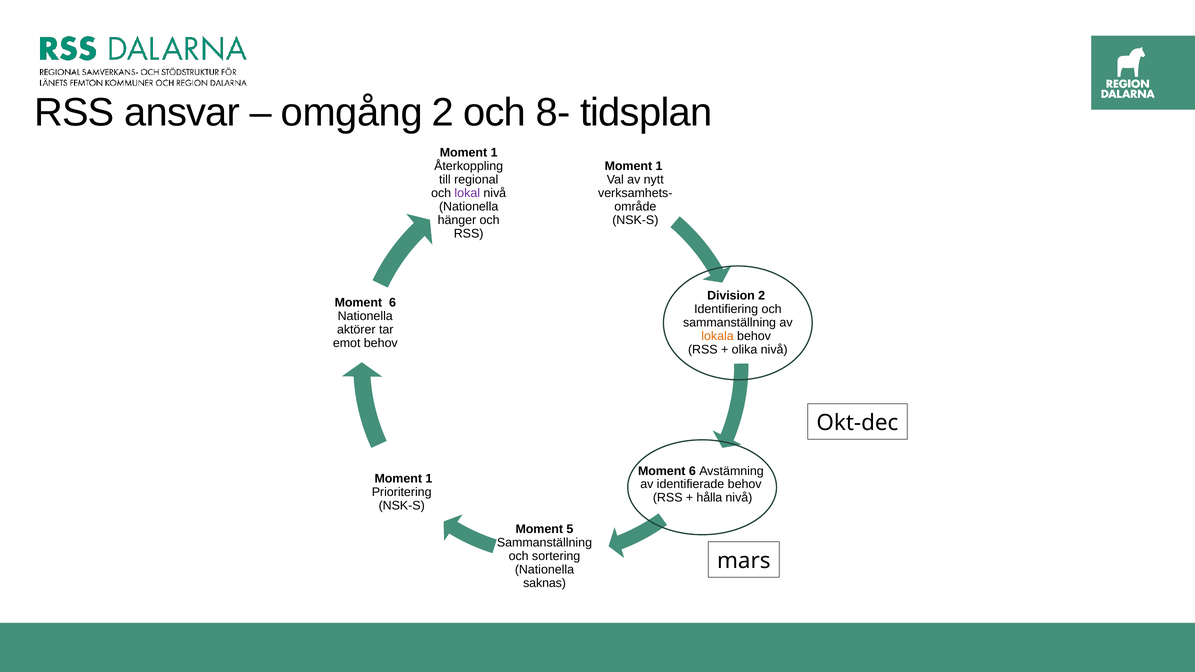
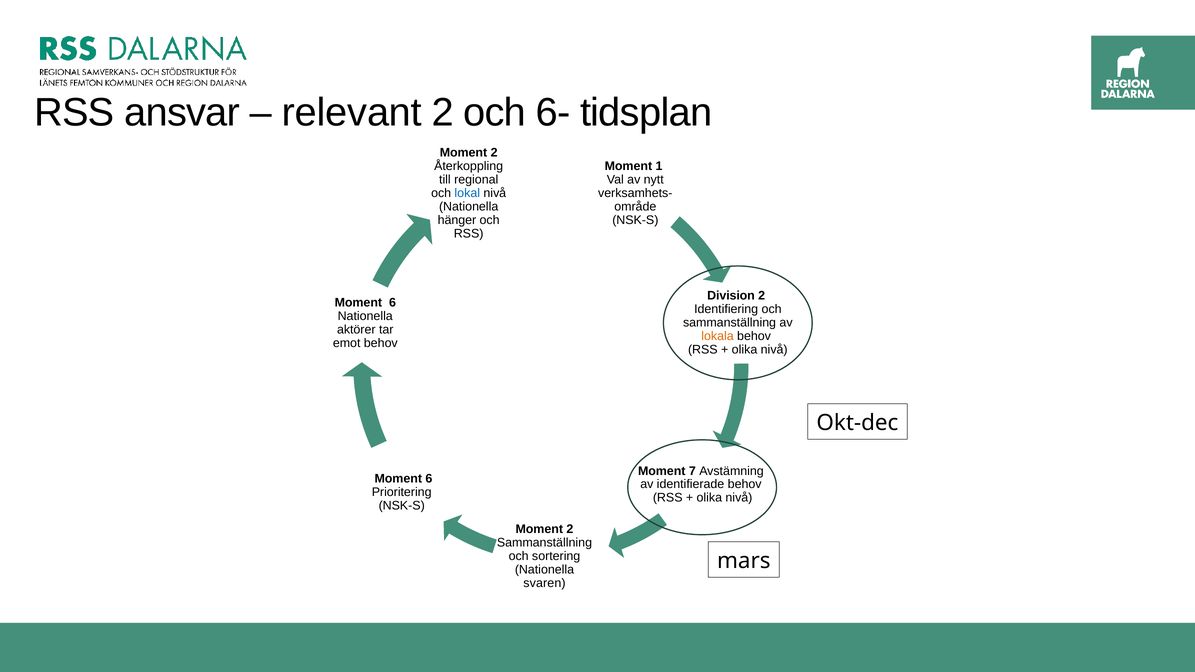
omgång: omgång -> relevant
8-: 8- -> 6-
1 at (494, 153): 1 -> 2
lokal colour: purple -> blue
6 at (692, 471): 6 -> 7
1 at (429, 479): 1 -> 6
hålla at (709, 498): hålla -> olika
5 at (570, 530): 5 -> 2
saknas: saknas -> svaren
